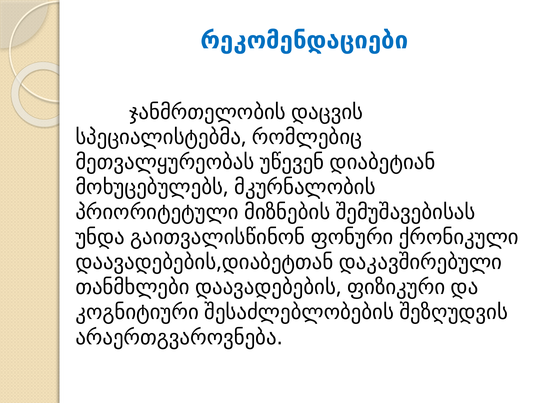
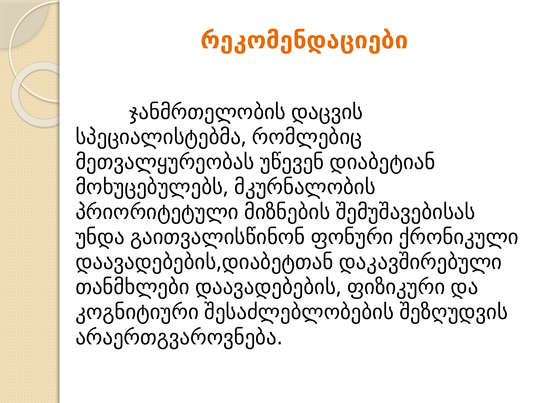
რეკომენდაციები colour: blue -> orange
